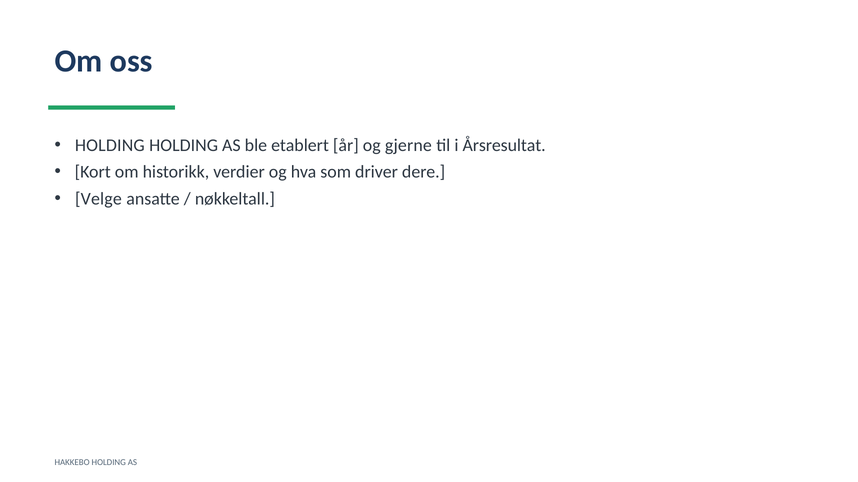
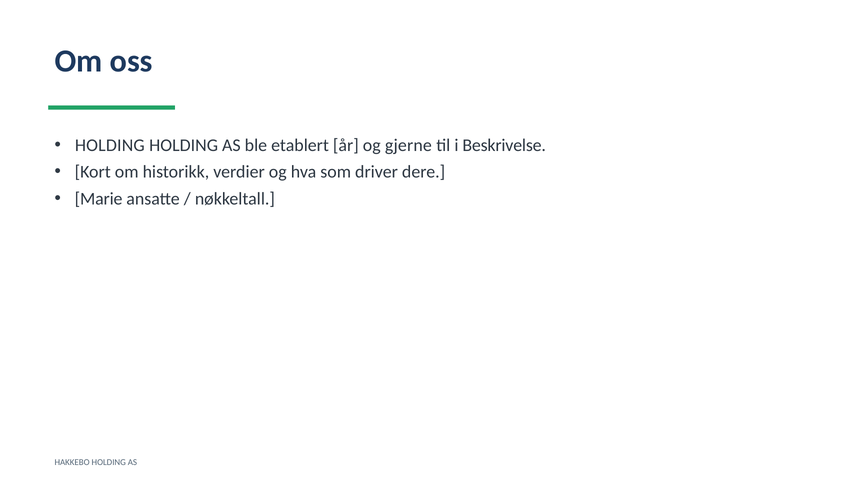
Årsresultat: Årsresultat -> Beskrivelse
Velge: Velge -> Marie
